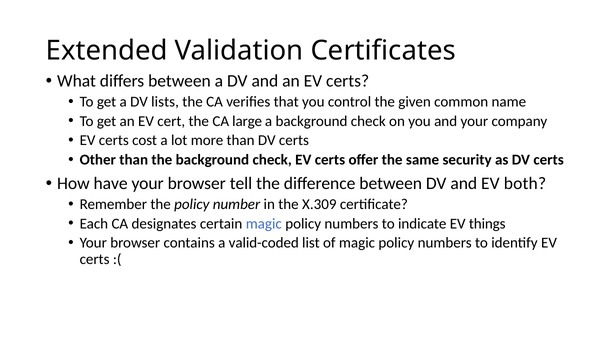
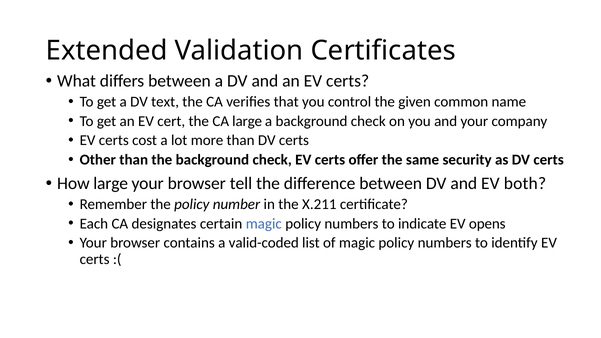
lists: lists -> text
How have: have -> large
X.309: X.309 -> X.211
things: things -> opens
